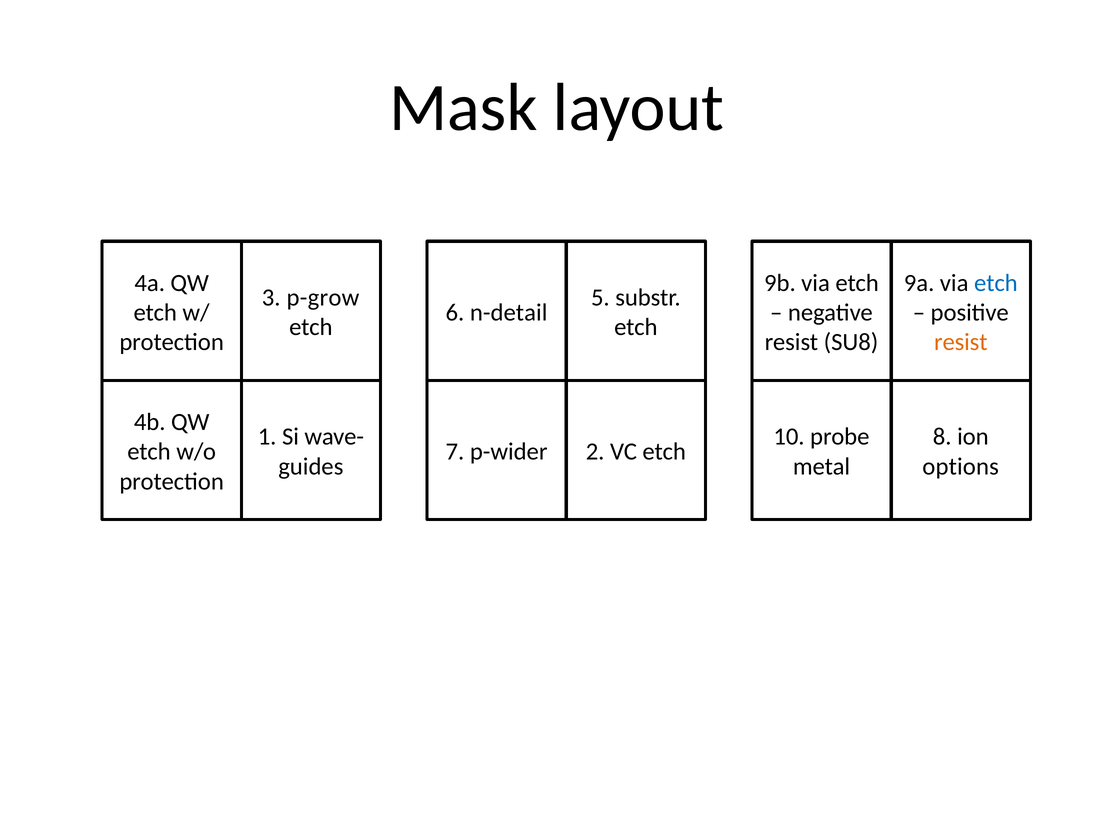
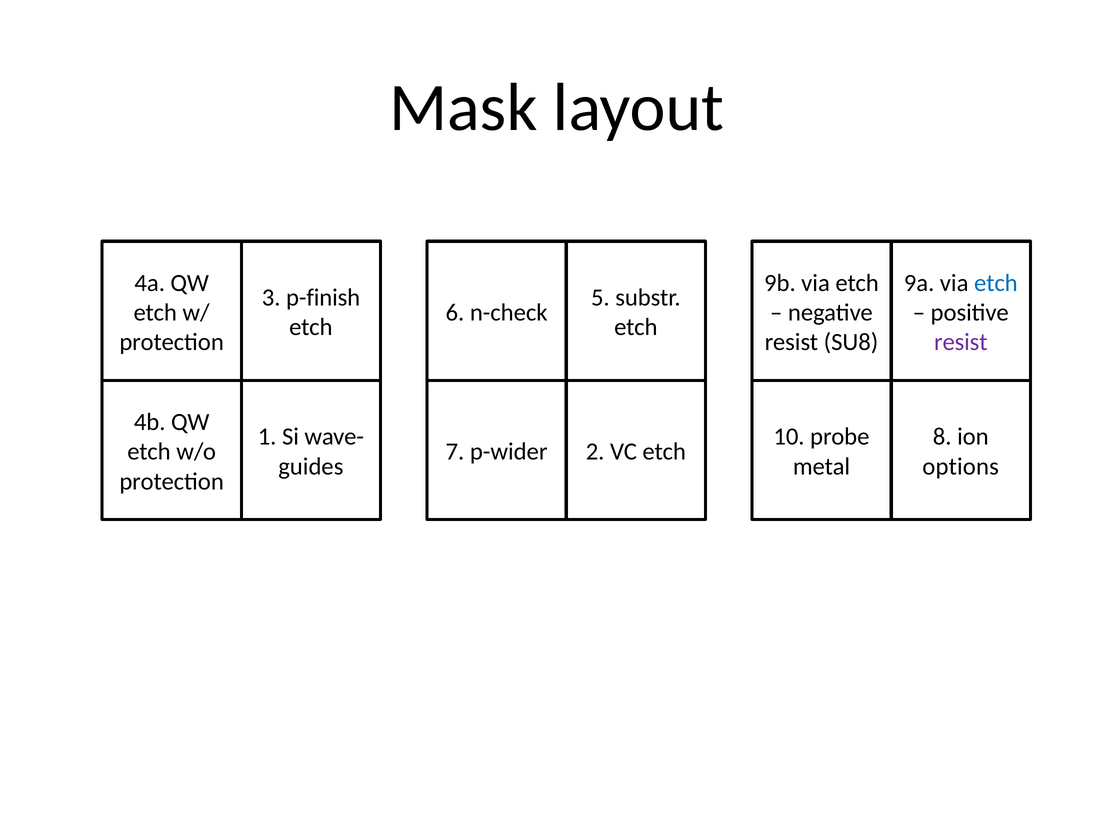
p-grow: p-grow -> p-finish
n-detail: n-detail -> n-check
resist at (961, 342) colour: orange -> purple
